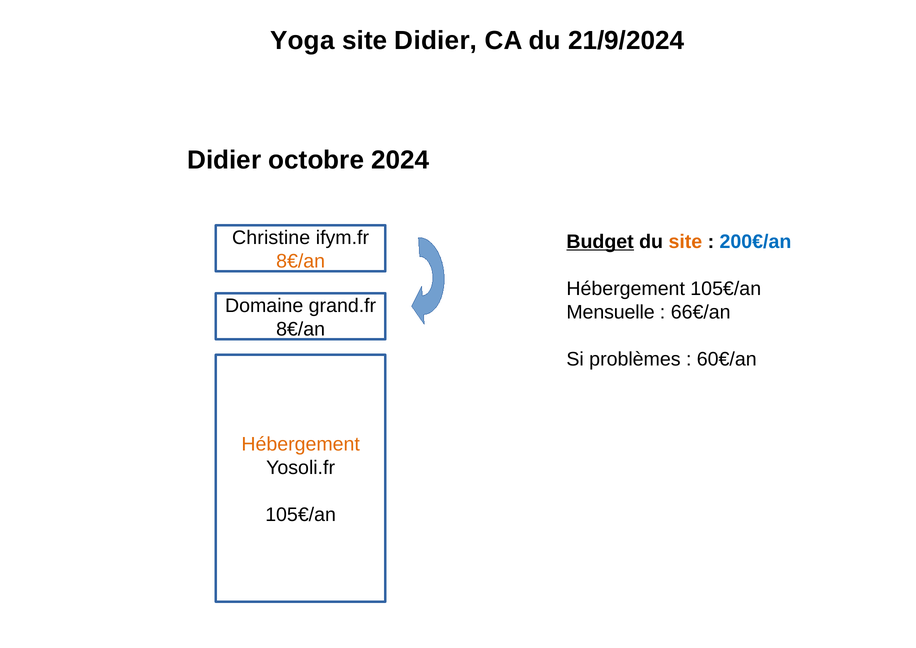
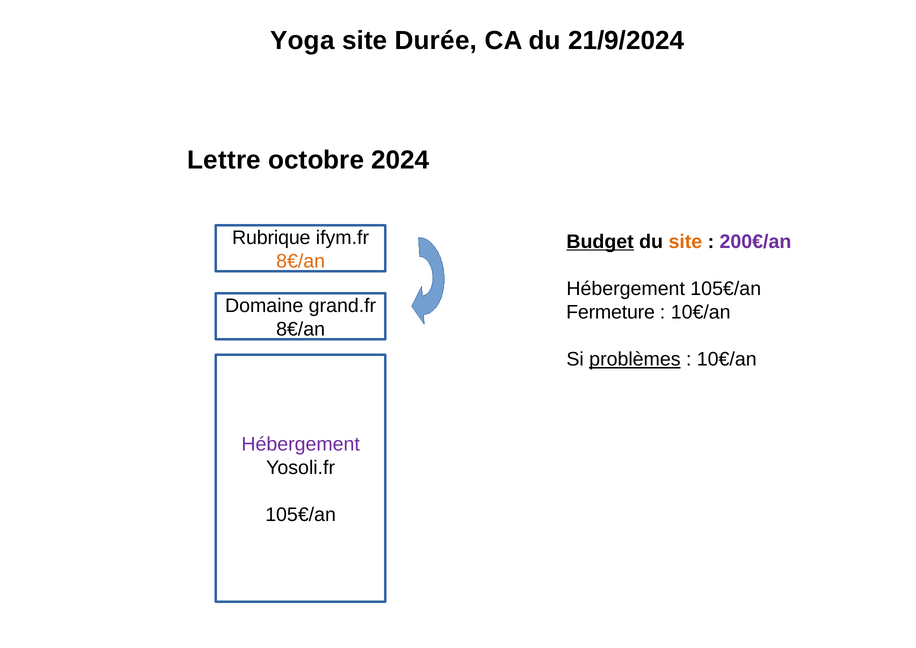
site Didier: Didier -> Durée
Didier at (224, 160): Didier -> Lettre
Christine: Christine -> Rubrique
200€/an colour: blue -> purple
Mensuelle: Mensuelle -> Fermeture
66€/an at (701, 312): 66€/an -> 10€/an
problèmes underline: none -> present
60€/an at (727, 359): 60€/an -> 10€/an
Hébergement at (301, 444) colour: orange -> purple
